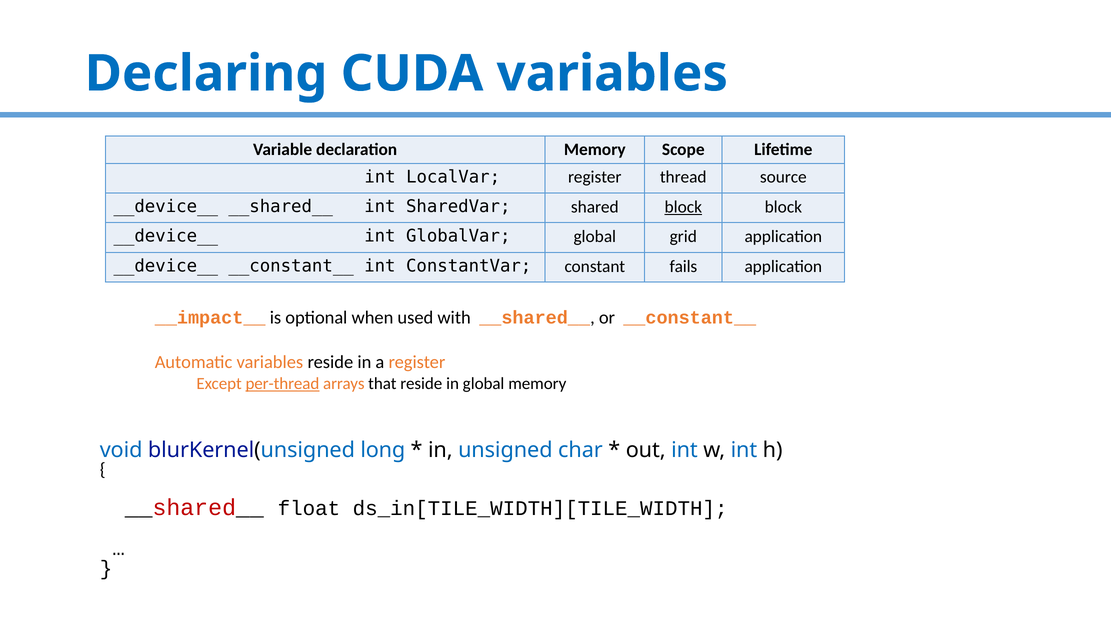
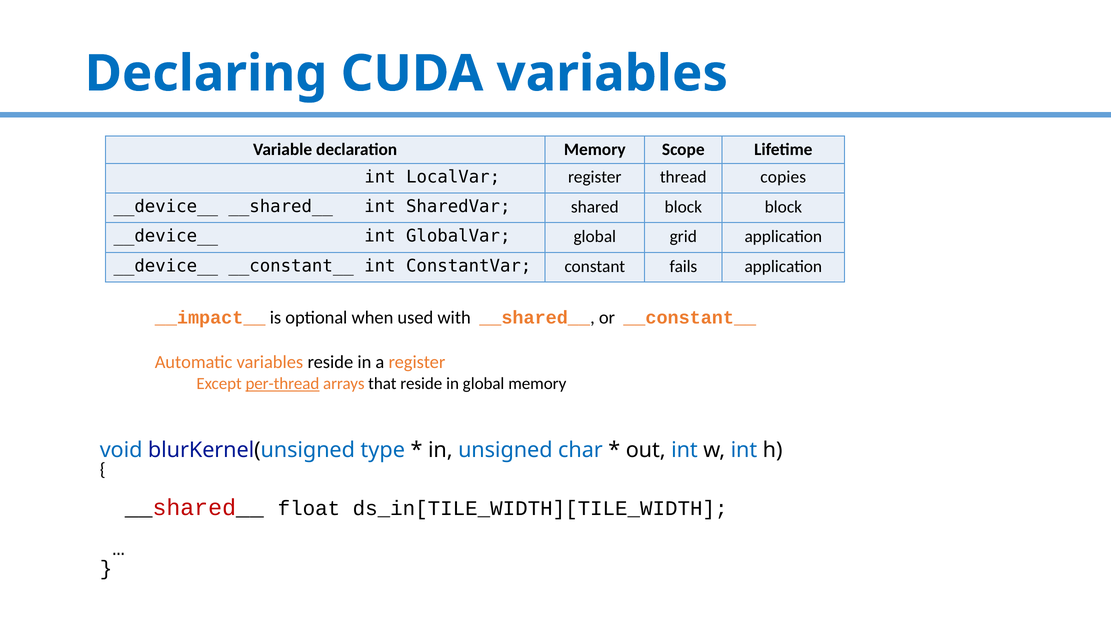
source: source -> copies
block at (683, 207) underline: present -> none
long: long -> type
